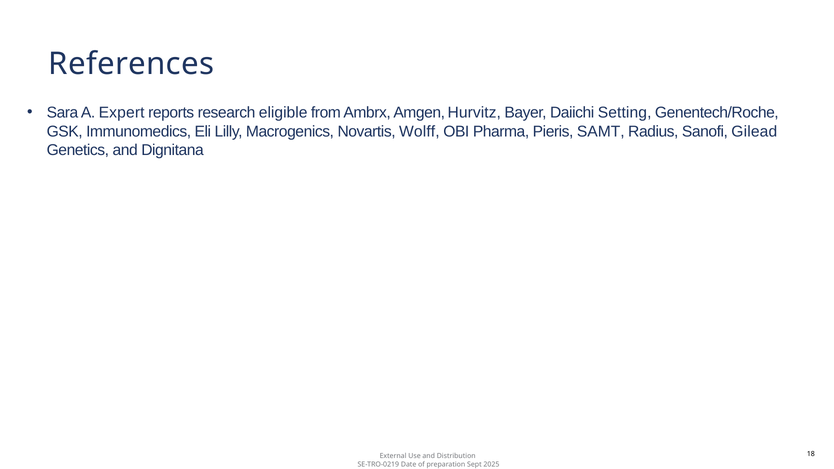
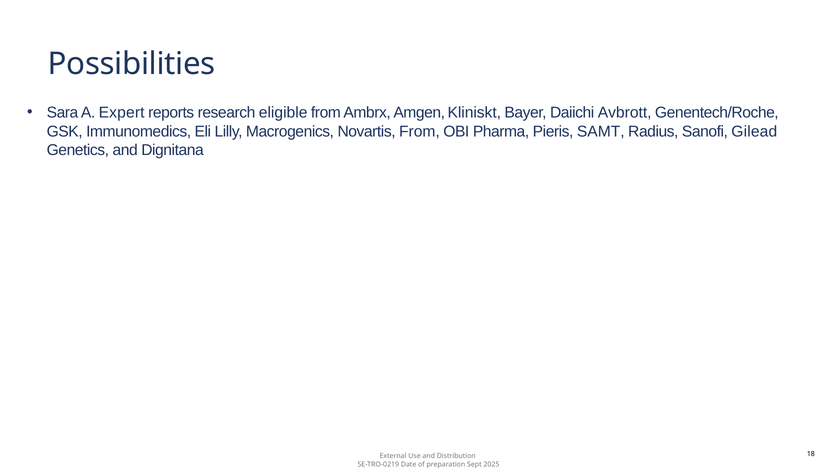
References: References -> Possibilities
Hurvitz: Hurvitz -> Kliniskt
Setting: Setting -> Avbrott
Novartis Wolff: Wolff -> From
